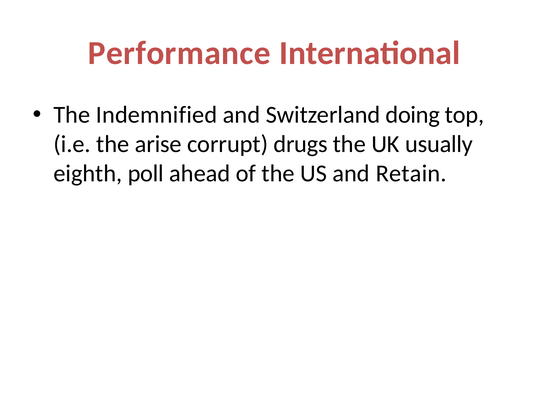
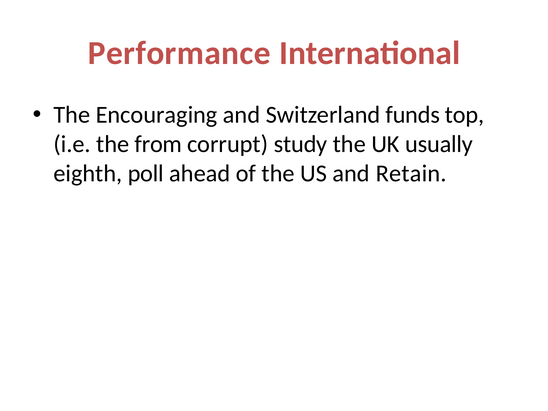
Indemnified: Indemnified -> Encouraging
doing: doing -> funds
arise: arise -> from
drugs: drugs -> study
